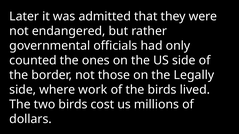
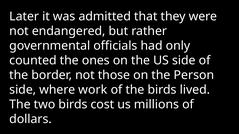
Legally: Legally -> Person
